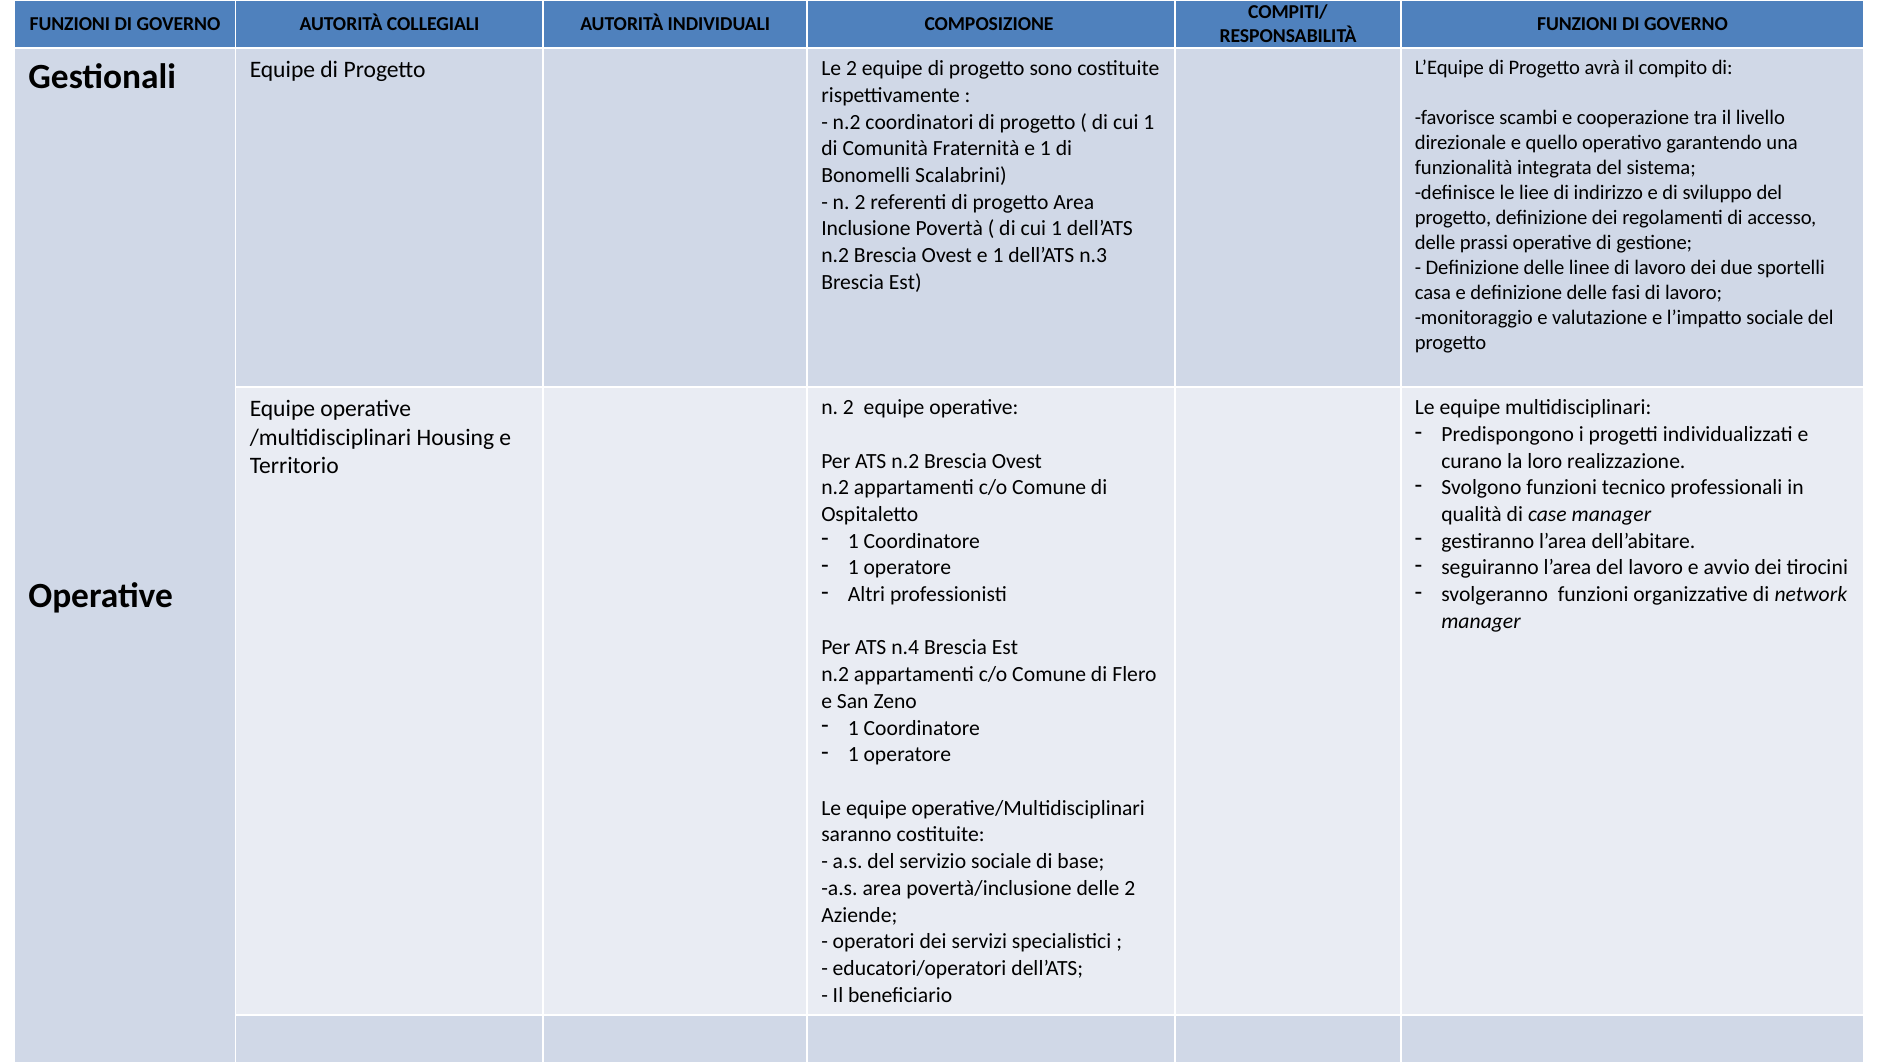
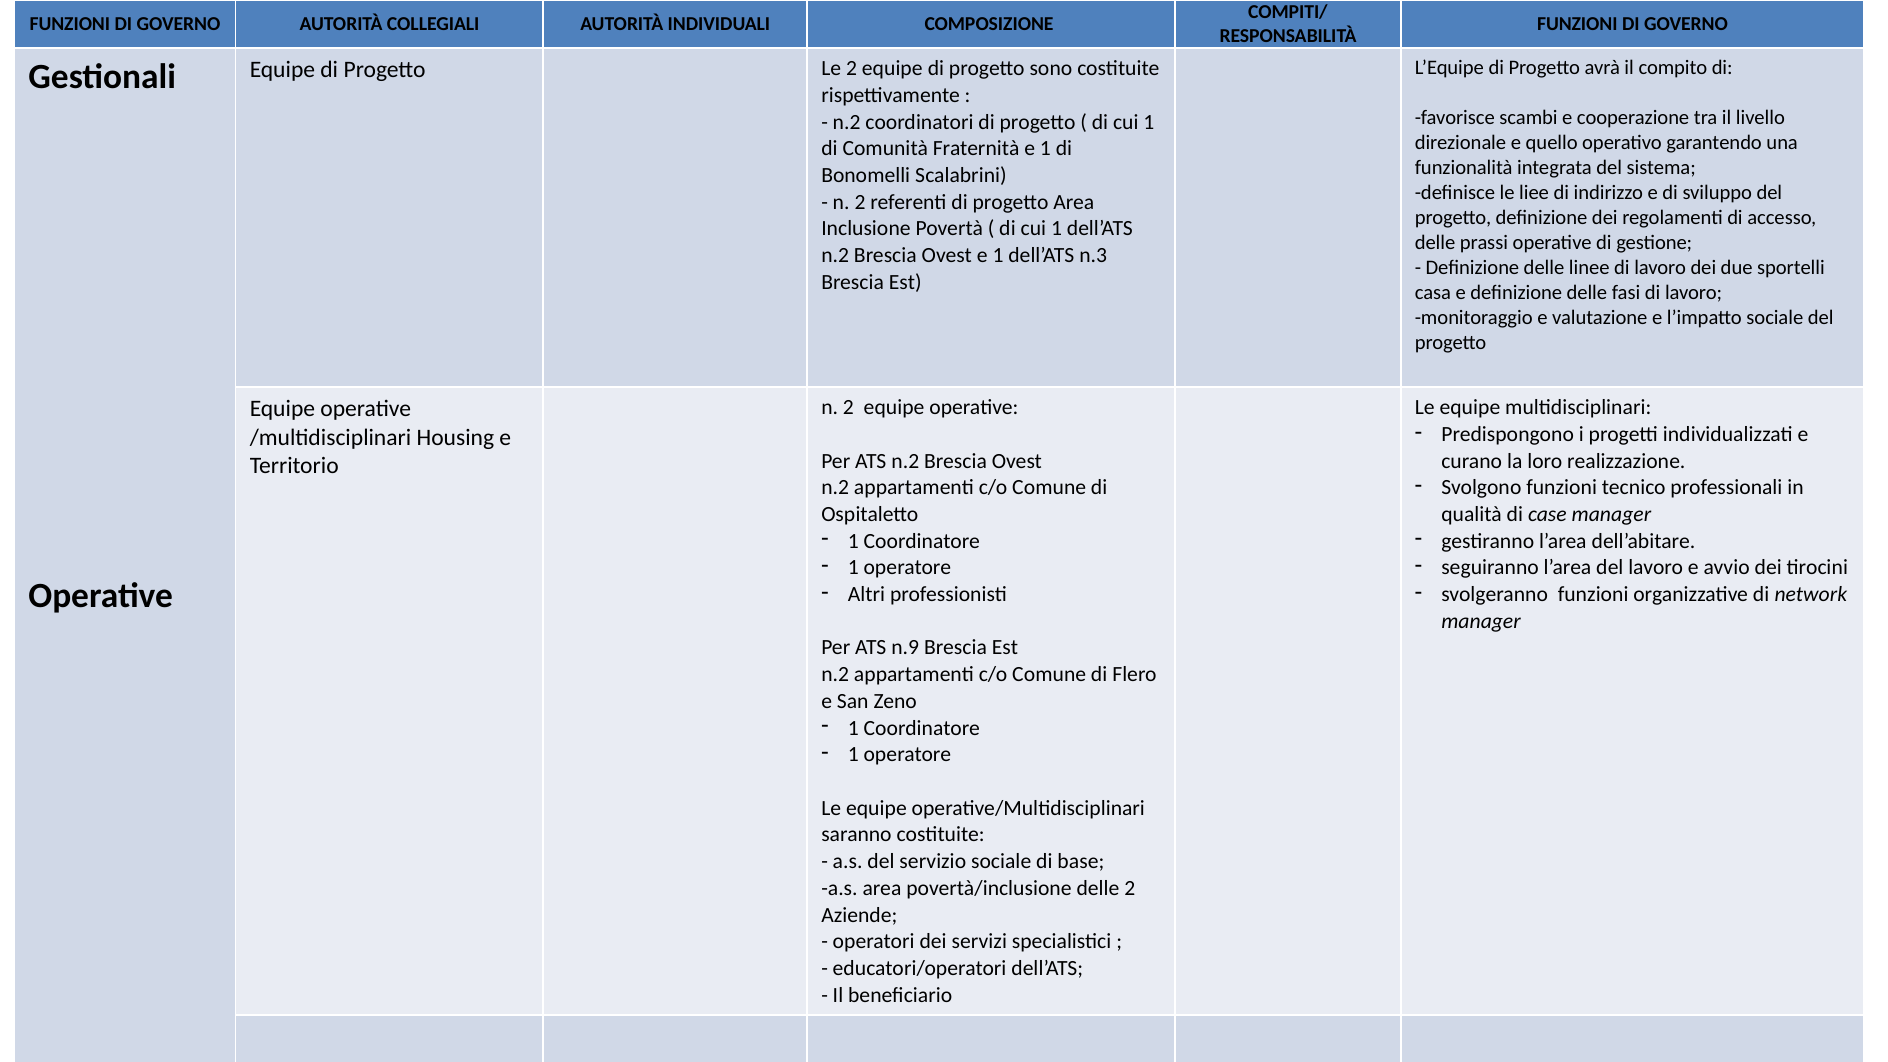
n.4: n.4 -> n.9
